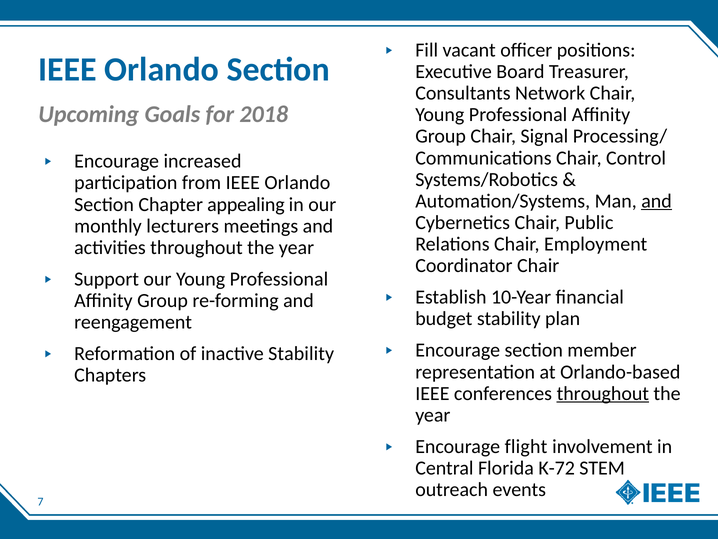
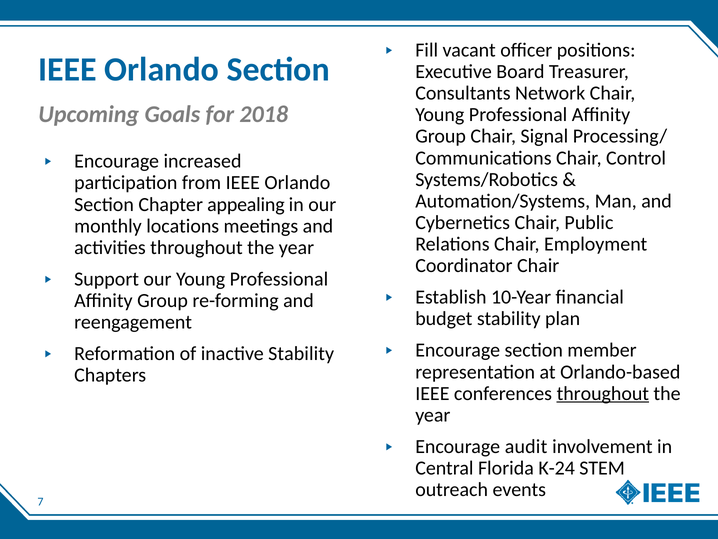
and at (657, 201) underline: present -> none
lecturers: lecturers -> locations
flight: flight -> audit
K-72: K-72 -> K-24
